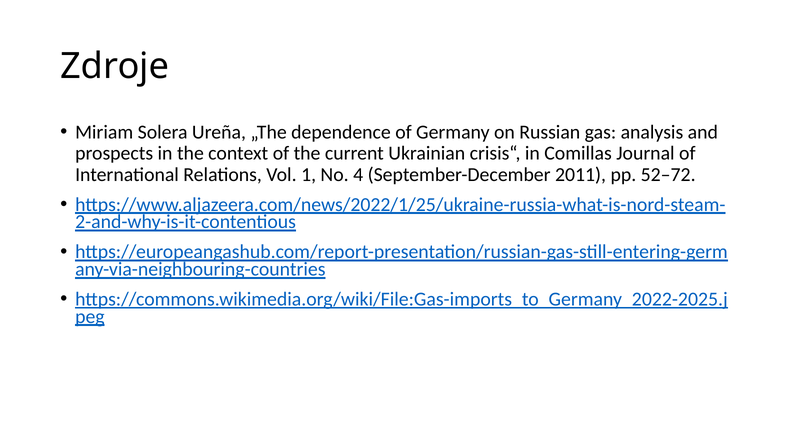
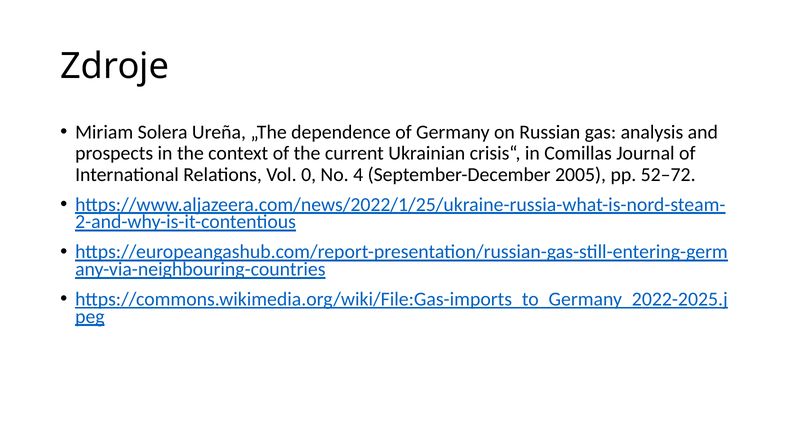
1: 1 -> 0
2011: 2011 -> 2005
